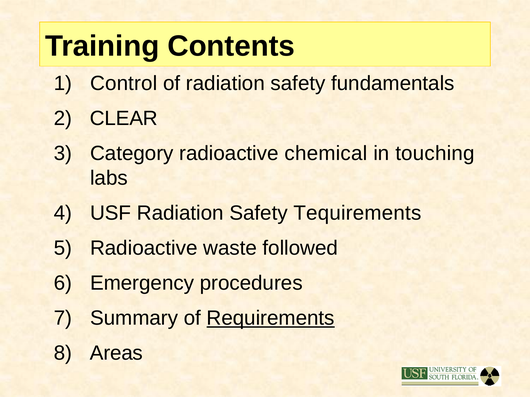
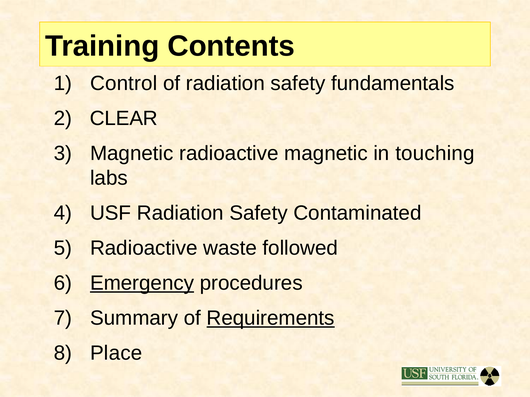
Category at (132, 153): Category -> Magnetic
radioactive chemical: chemical -> magnetic
Tequirements: Tequirements -> Contaminated
Emergency underline: none -> present
Areas: Areas -> Place
